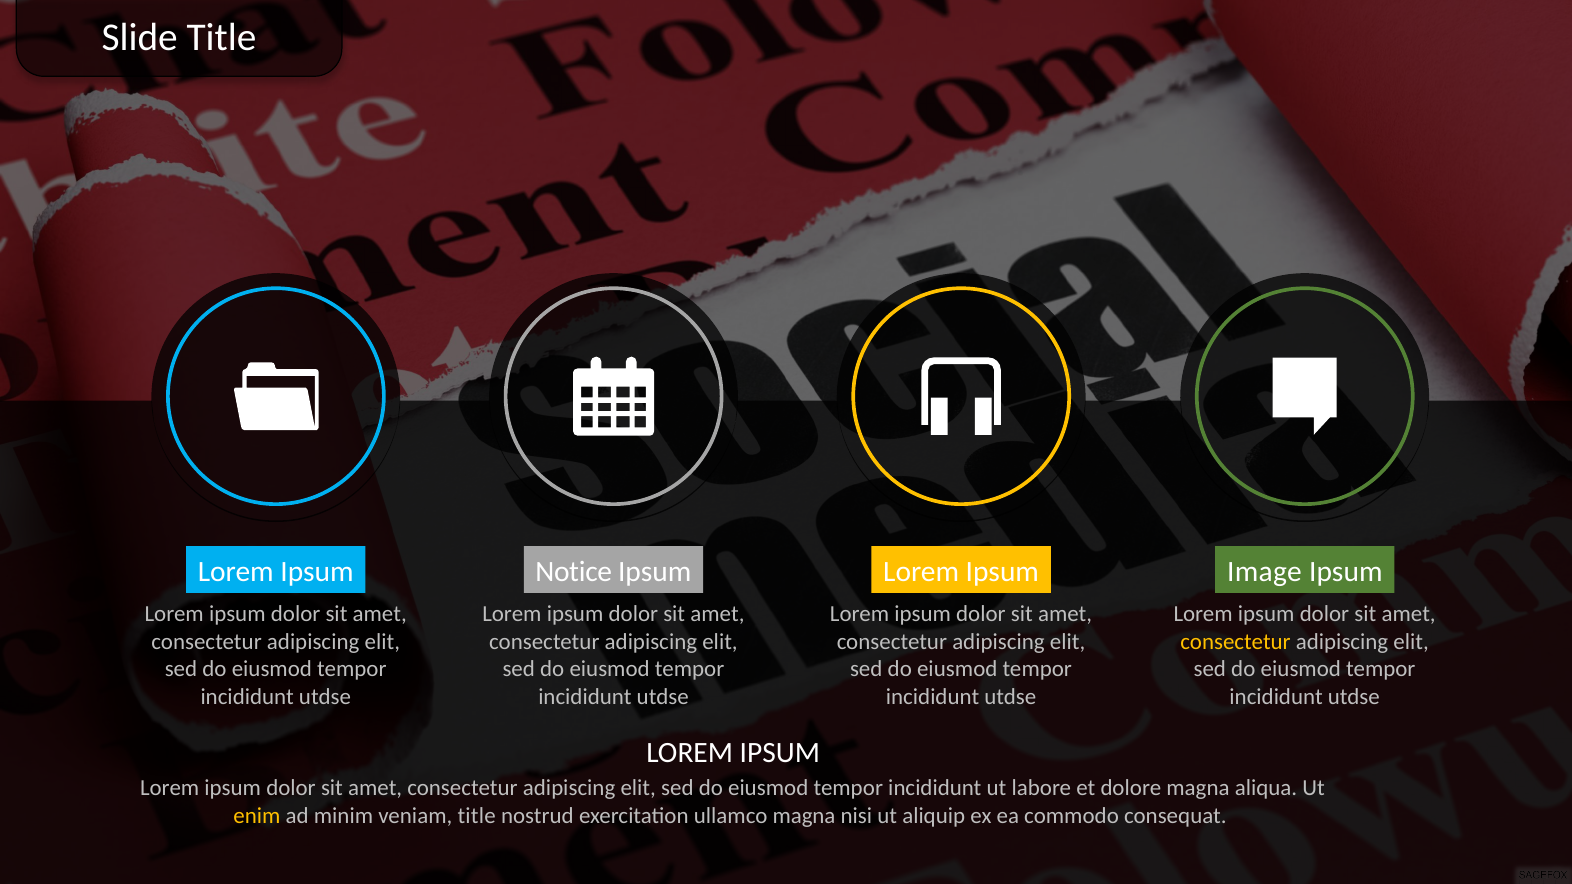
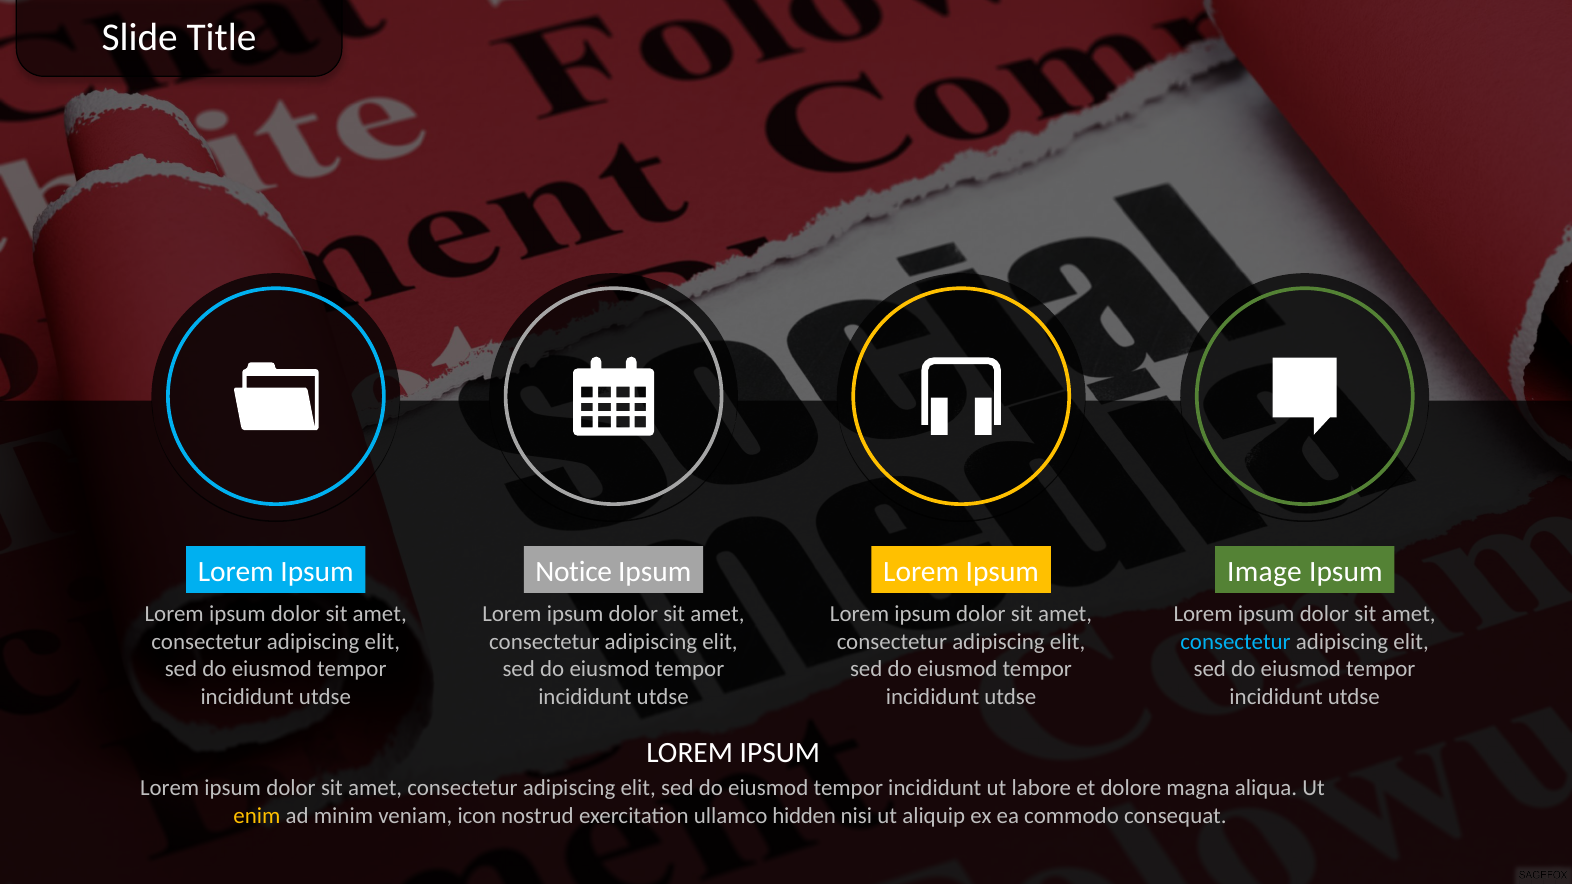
consectetur at (1236, 642) colour: yellow -> light blue
veniam title: title -> icon
ullamco magna: magna -> hidden
